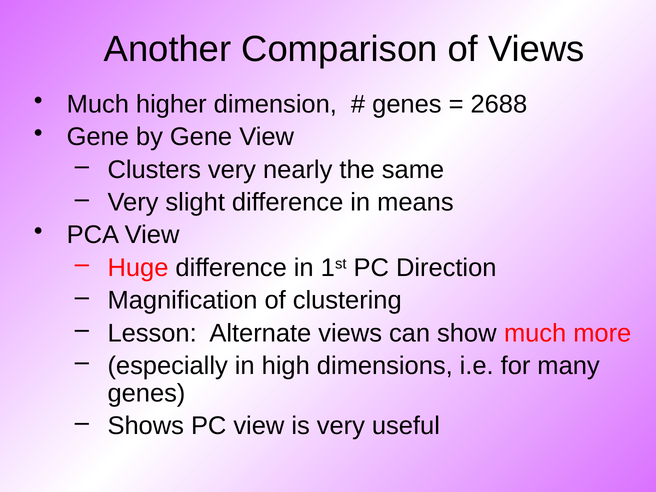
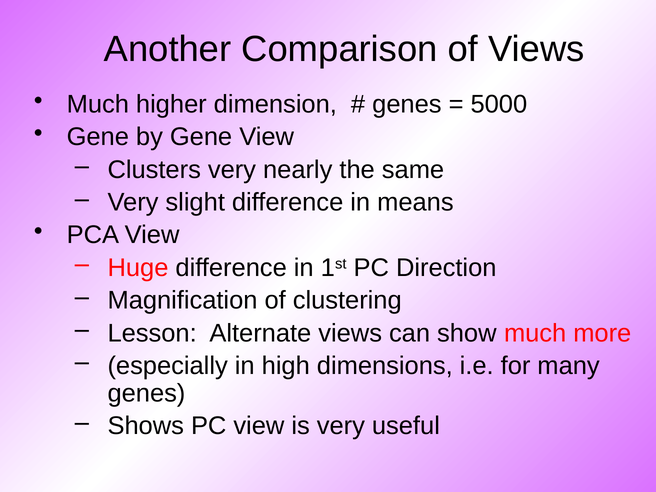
2688: 2688 -> 5000
